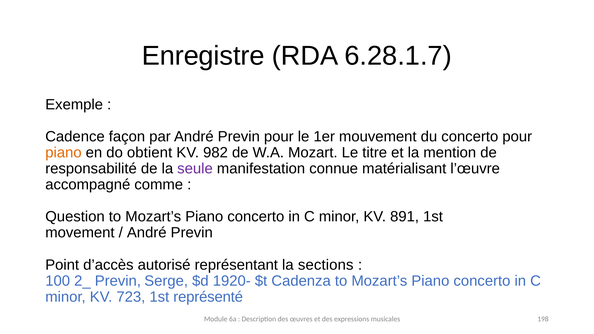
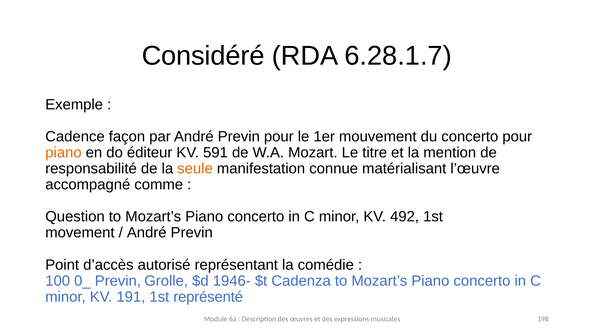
Enregistre: Enregistre -> Considéré
obtient: obtient -> éditeur
982: 982 -> 591
seule colour: purple -> orange
891: 891 -> 492
sections: sections -> comédie
2_: 2_ -> 0_
Serge: Serge -> Grolle
1920-: 1920- -> 1946-
723: 723 -> 191
